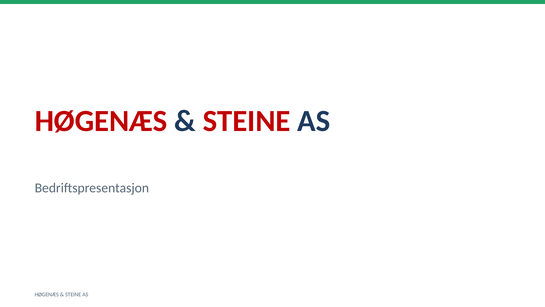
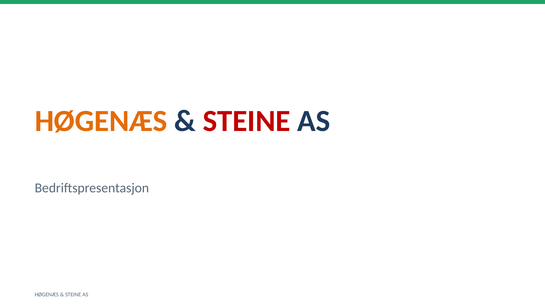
HØGENÆS at (101, 121) colour: red -> orange
